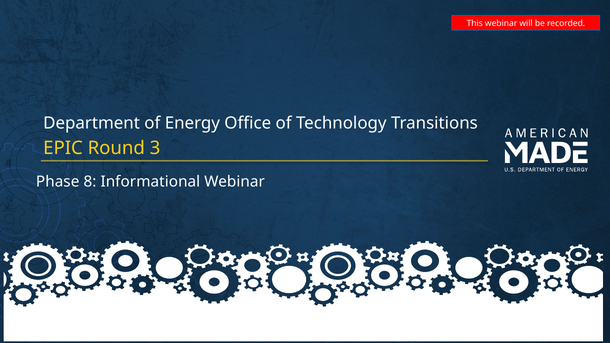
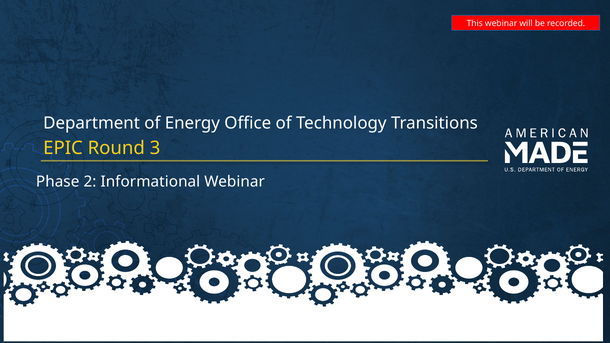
8: 8 -> 2
